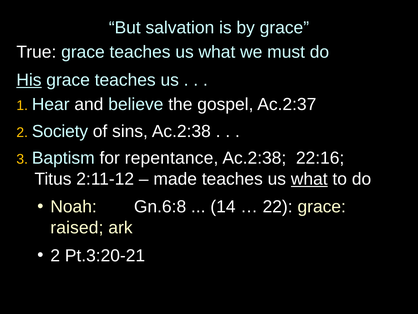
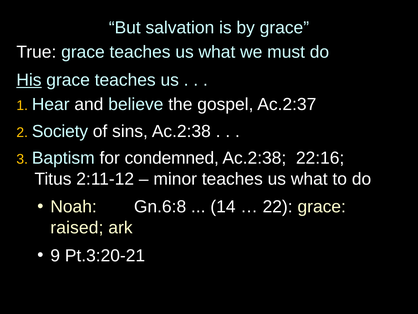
repentance: repentance -> condemned
made: made -> minor
what at (309, 179) underline: present -> none
2 at (55, 255): 2 -> 9
